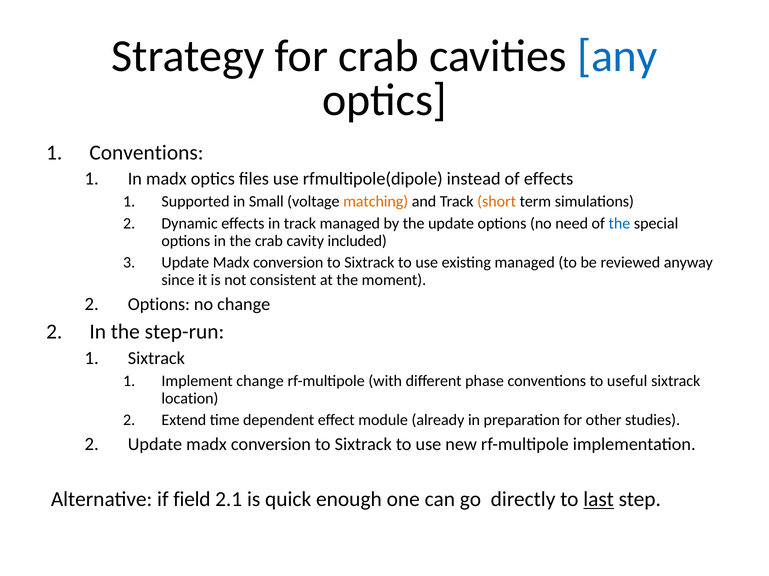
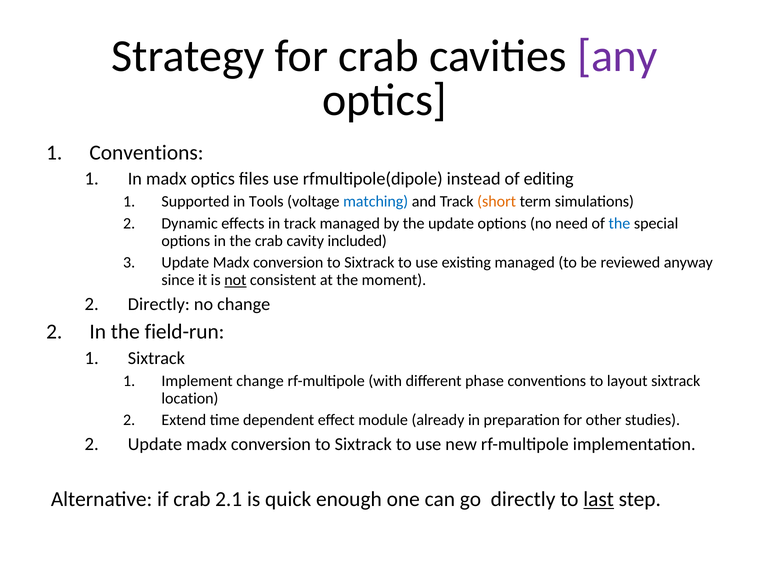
any colour: blue -> purple
of effects: effects -> editing
Small: Small -> Tools
matching colour: orange -> blue
not underline: none -> present
Options at (159, 304): Options -> Directly
step-run: step-run -> field-run
useful: useful -> layout
if field: field -> crab
